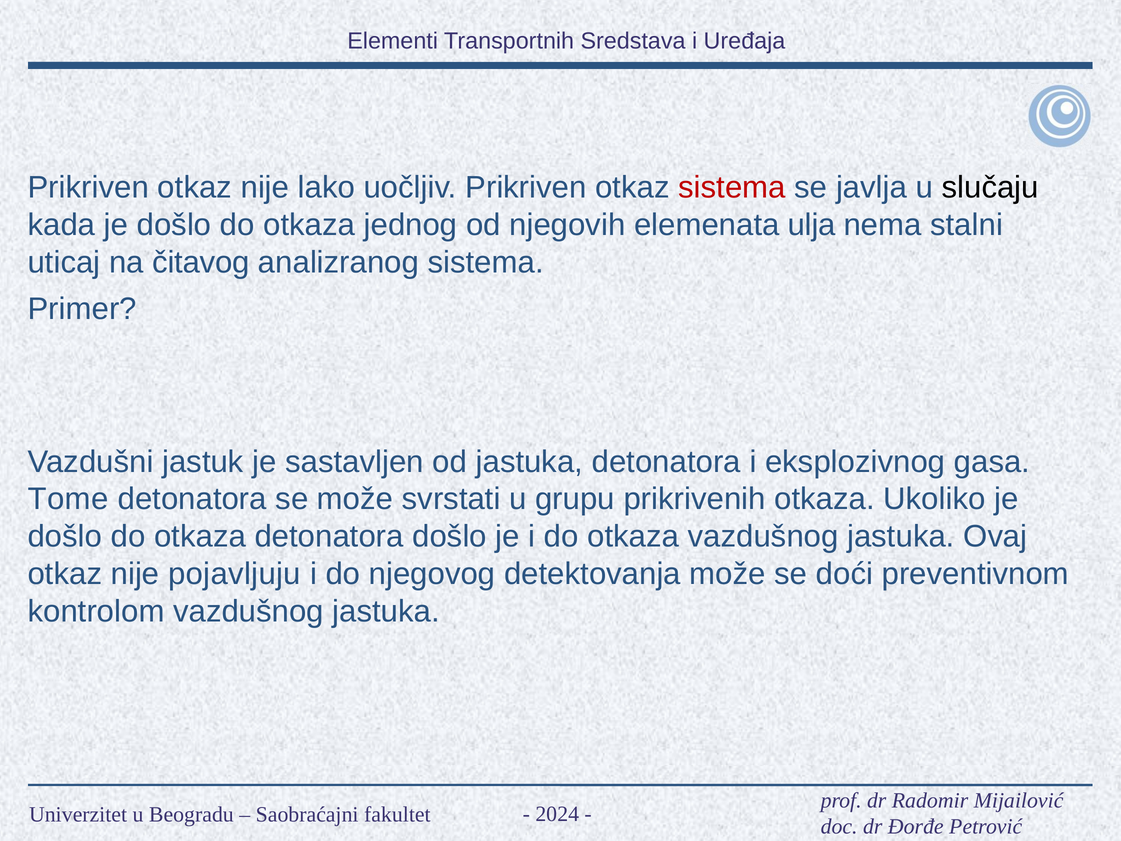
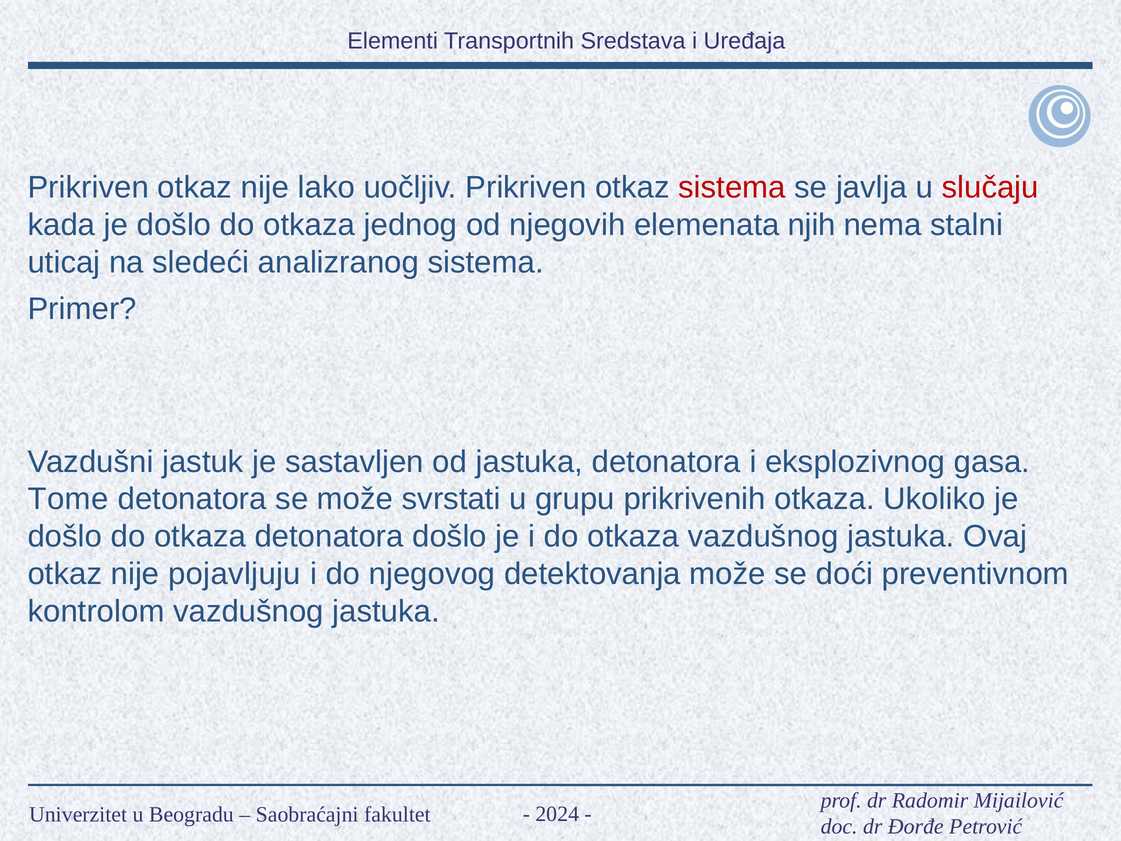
slučaju colour: black -> red
ulja: ulja -> njih
čitavog: čitavog -> sledeći
